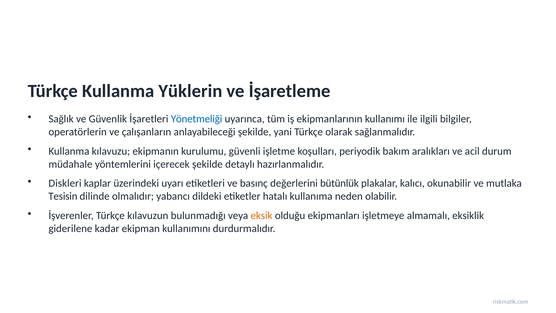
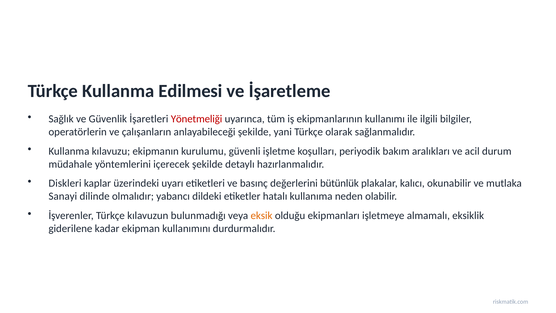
Yüklerin: Yüklerin -> Edilmesi
Yönetmeliği colour: blue -> red
Tesisin: Tesisin -> Sanayi
